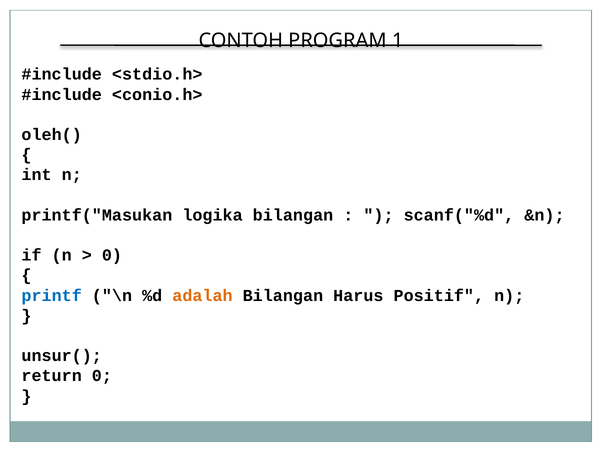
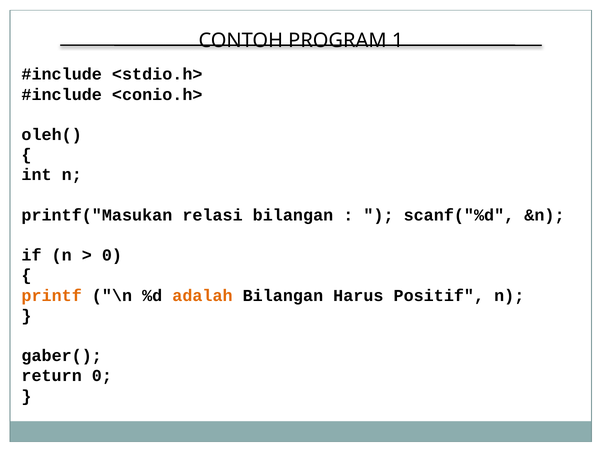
logika: logika -> relasi
printf colour: blue -> orange
unsur(: unsur( -> gaber(
